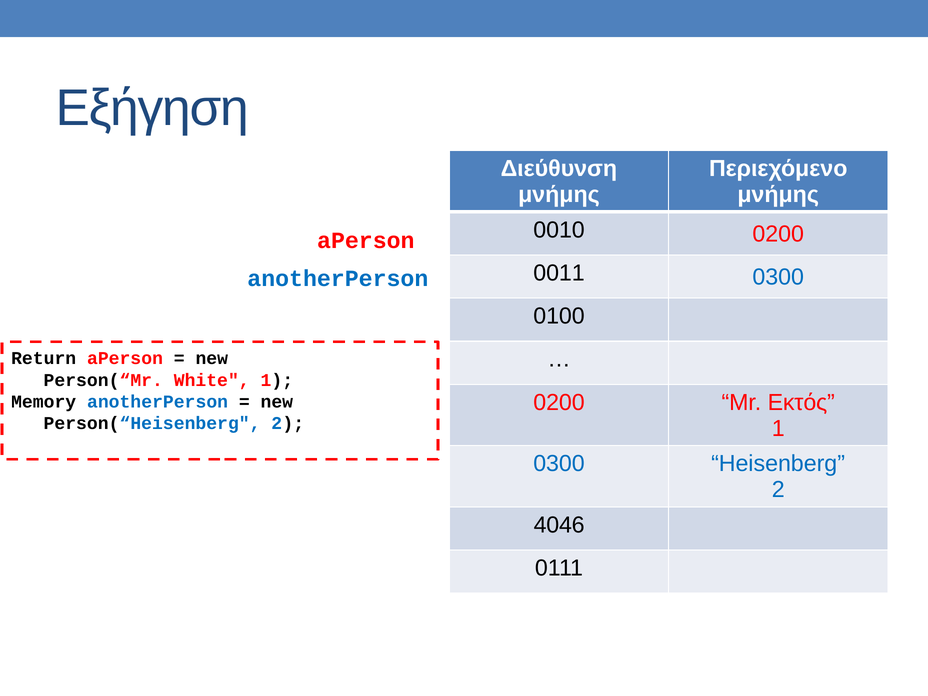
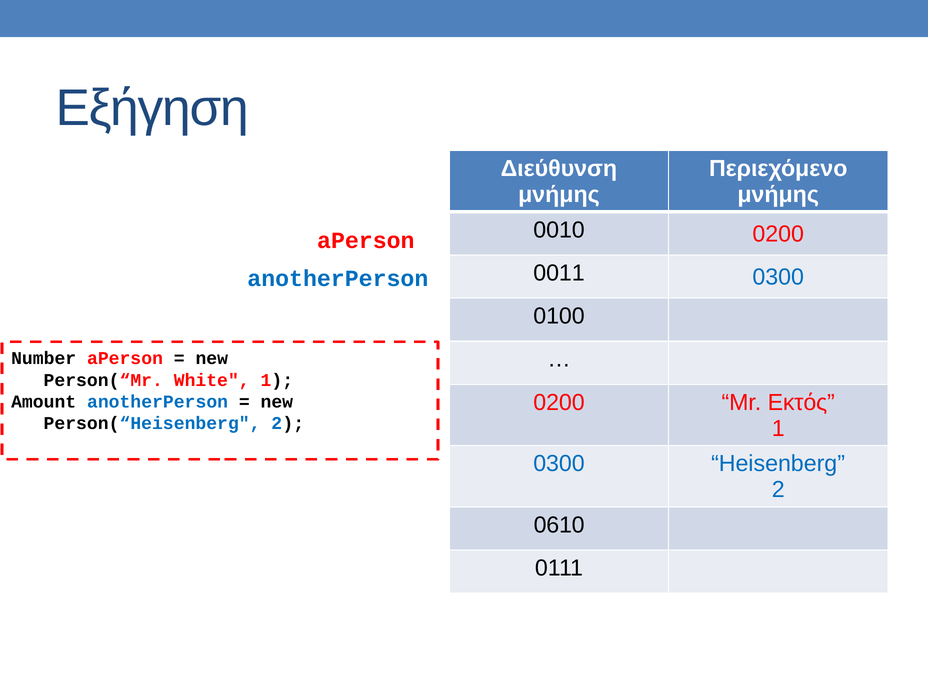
Return: Return -> Number
Memory: Memory -> Amount
4046: 4046 -> 0610
